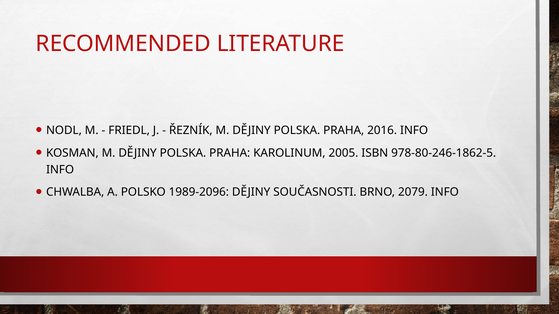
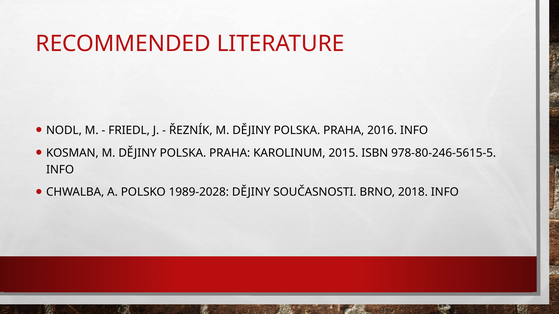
2005: 2005 -> 2015
978-80-246-1862-5: 978-80-246-1862-5 -> 978-80-246-5615-5
1989-2096: 1989-2096 -> 1989-2028
2079: 2079 -> 2018
